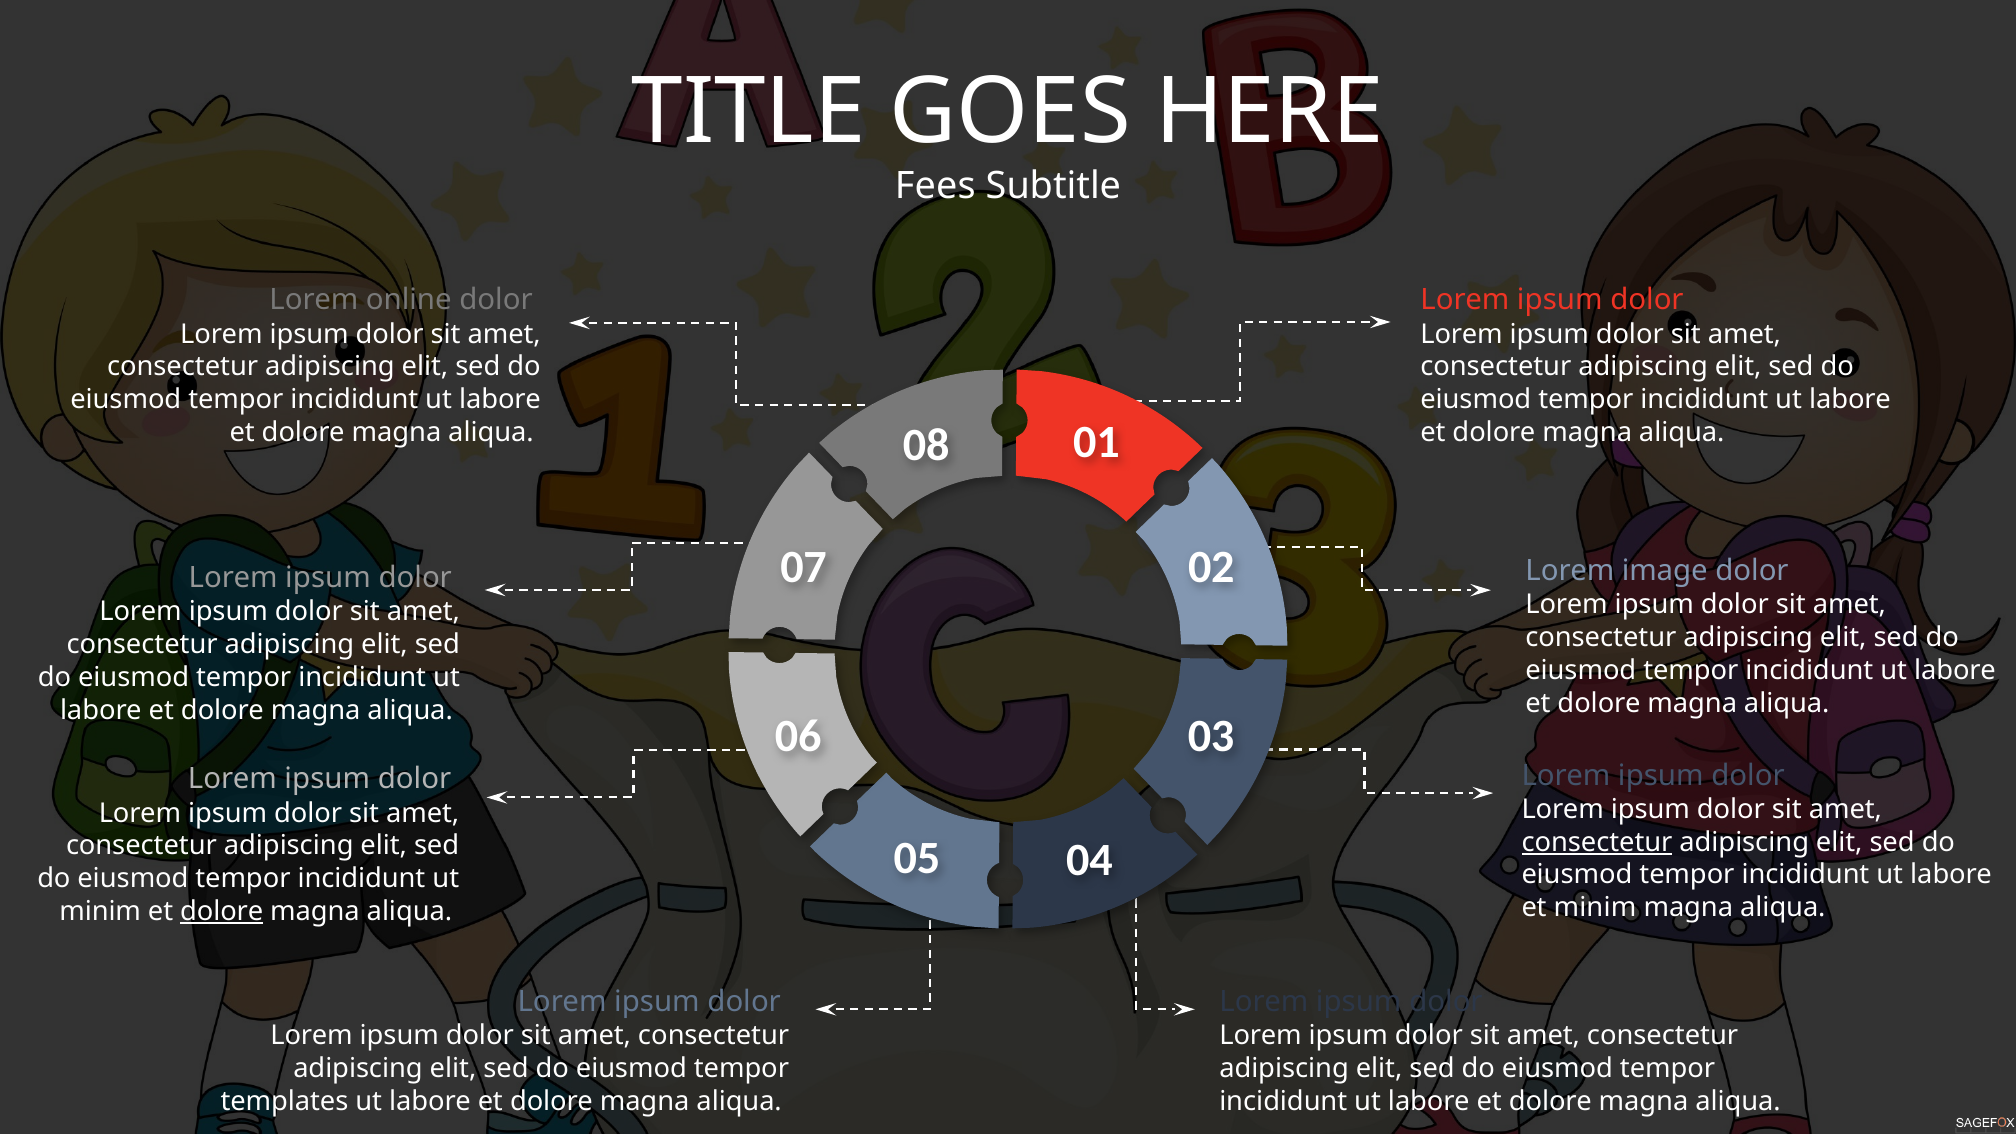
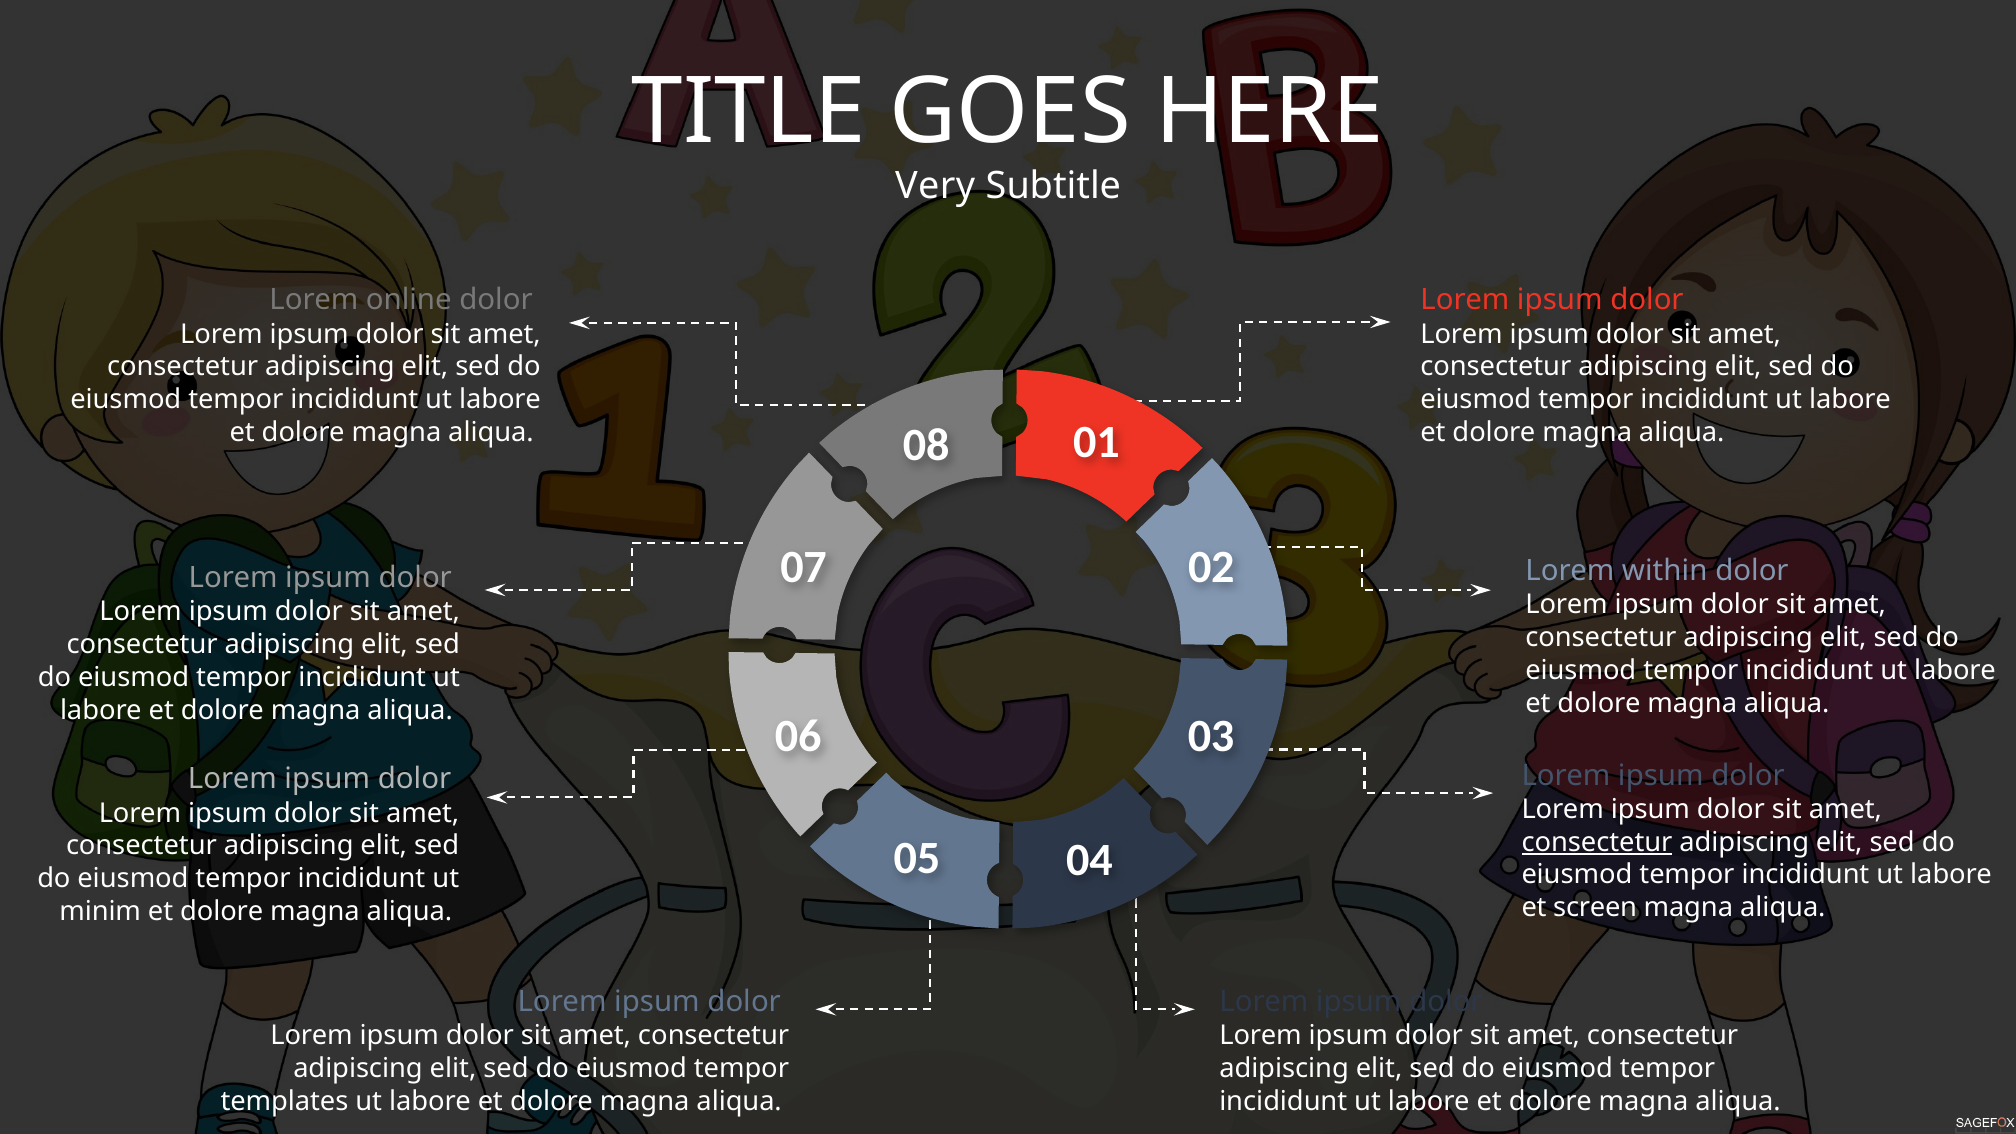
Fees: Fees -> Very
image: image -> within
et minim: minim -> screen
dolore at (222, 911) underline: present -> none
